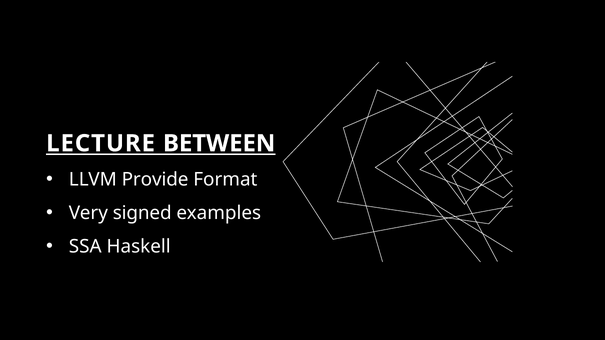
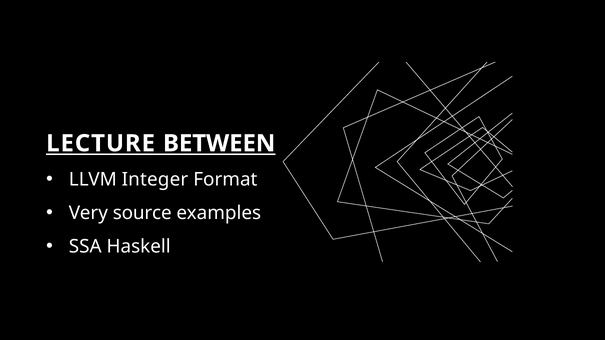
Provide: Provide -> Integer
signed: signed -> source
